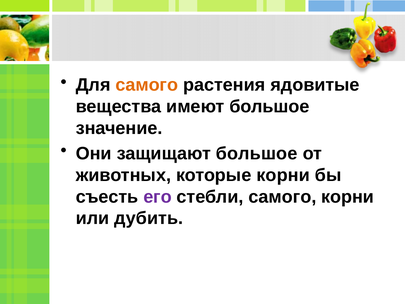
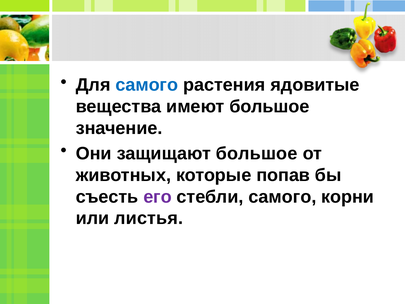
самого at (147, 85) colour: orange -> blue
которые корни: корни -> попав
дубить: дубить -> листья
